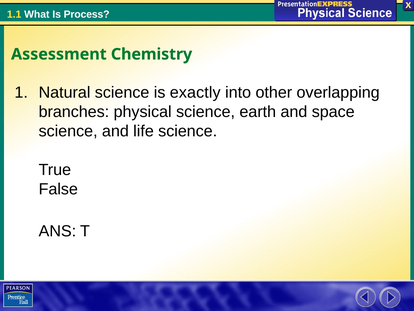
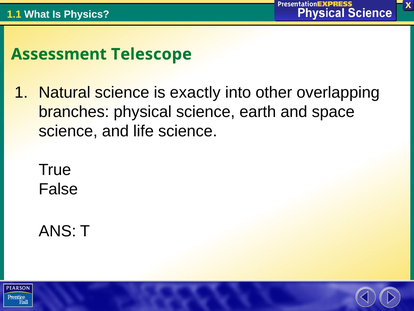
Process: Process -> Physics
Chemistry: Chemistry -> Telescope
